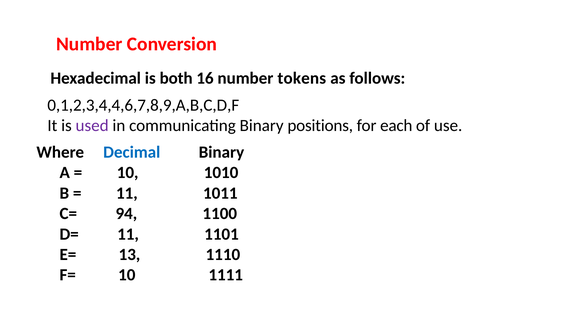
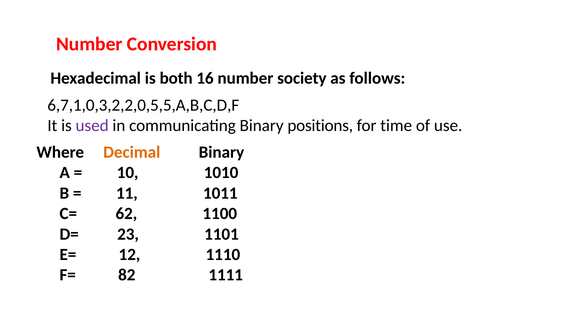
tokens: tokens -> society
0,1,2,3,4,4,6,7,8,9,A,B,C,D,F: 0,1,2,3,4,4,6,7,8,9,A,B,C,D,F -> 6,7,1,0,3,2,2,0,5,5,A,B,C,D,F
each: each -> time
Decimal colour: blue -> orange
94: 94 -> 62
D= 11: 11 -> 23
13: 13 -> 12
F= 10: 10 -> 82
